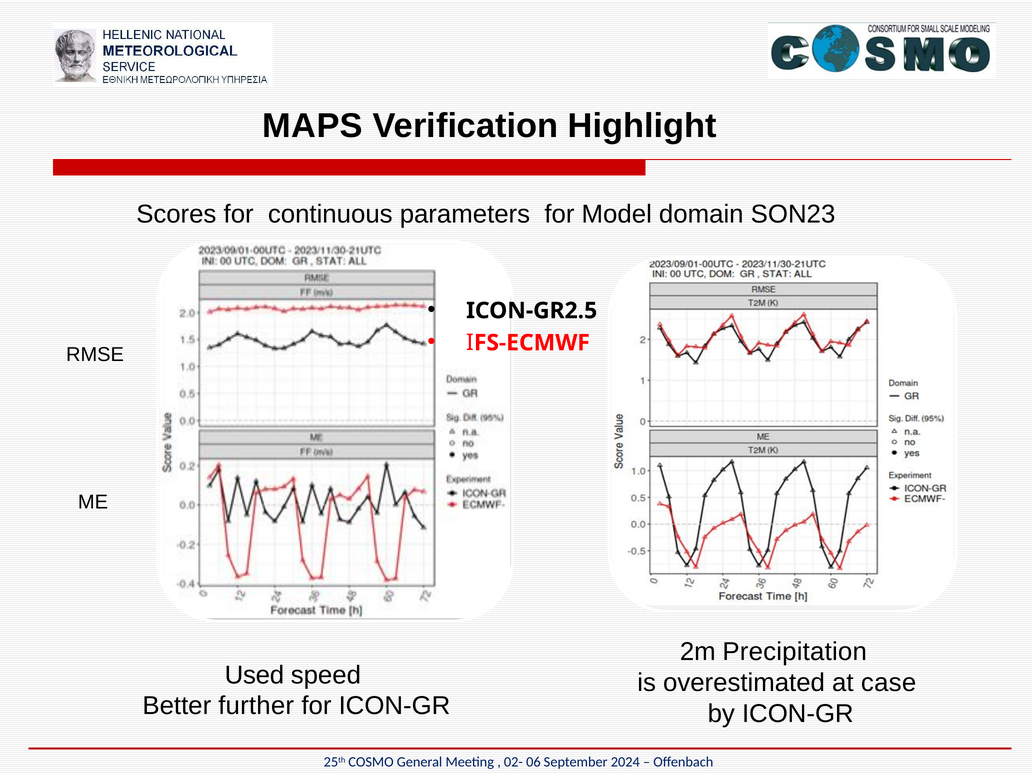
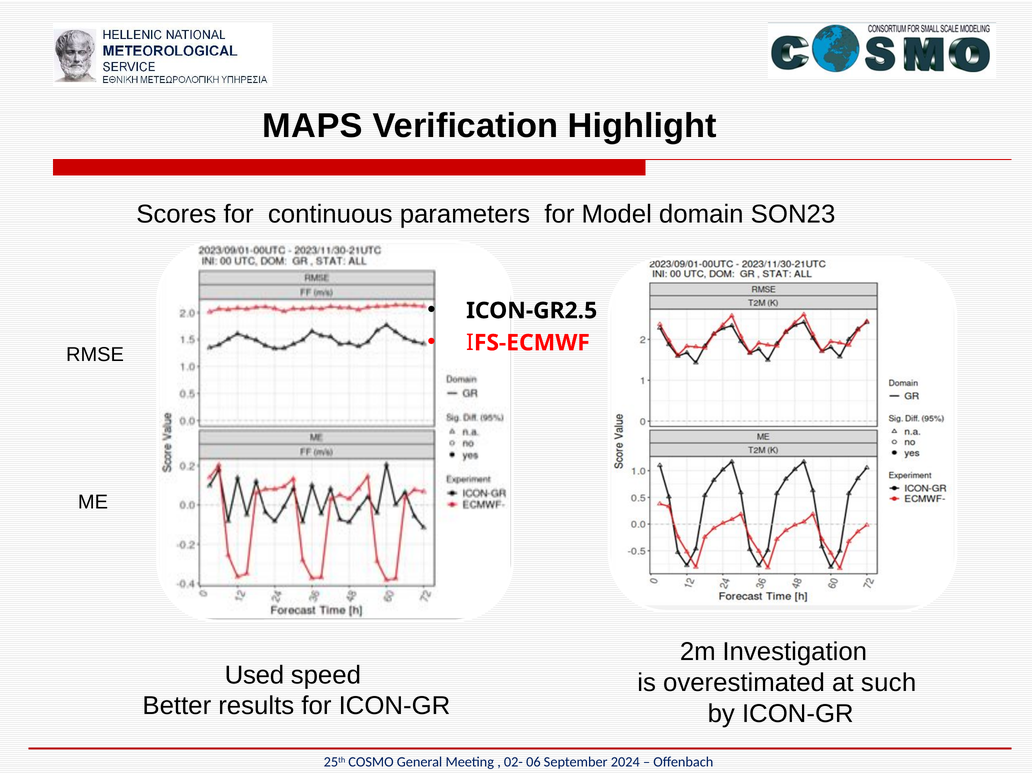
Precipitation: Precipitation -> Investigation
case: case -> such
further: further -> results
